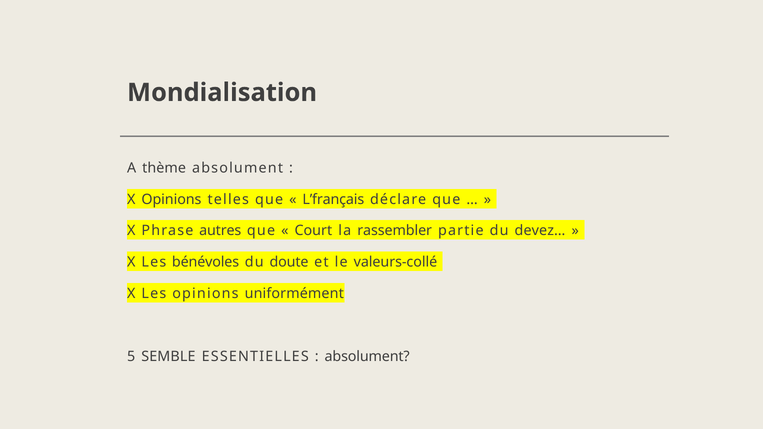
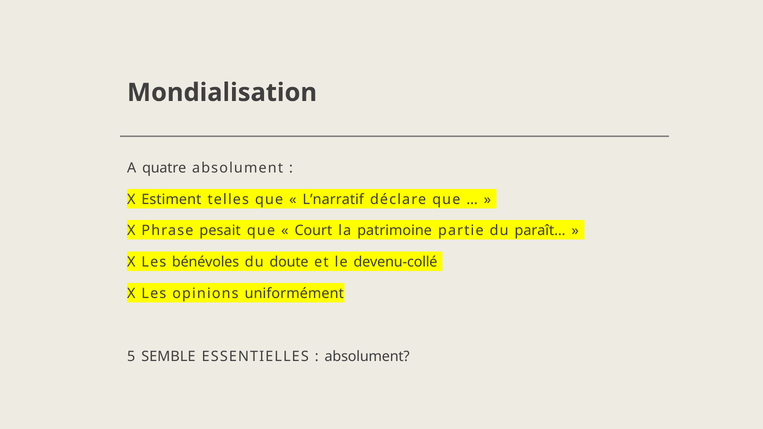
thème: thème -> quatre
X Opinions: Opinions -> Estiment
L’français: L’français -> L’narratif
autres: autres -> pesait
rassembler: rassembler -> patrimoine
devez…: devez… -> paraît…
valeurs-collé: valeurs-collé -> devenu-collé
